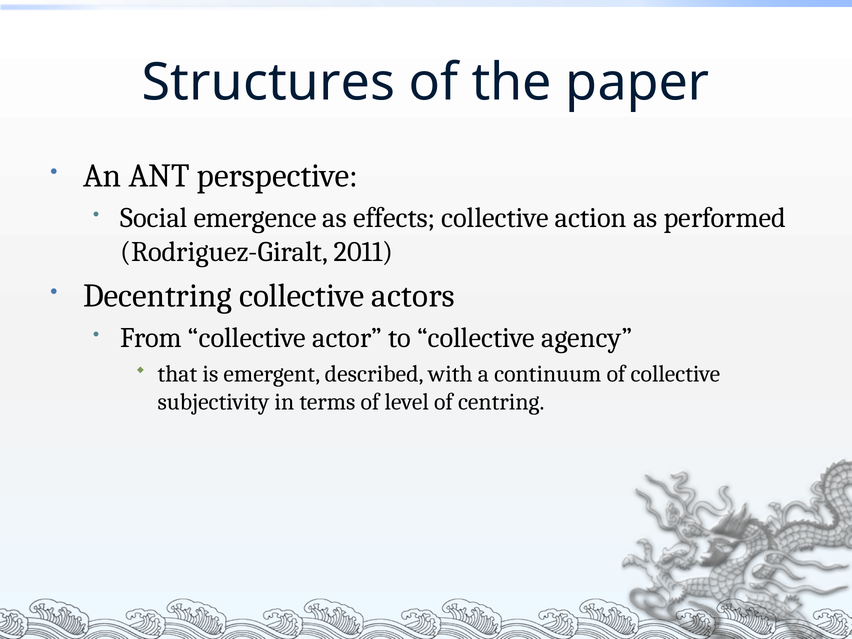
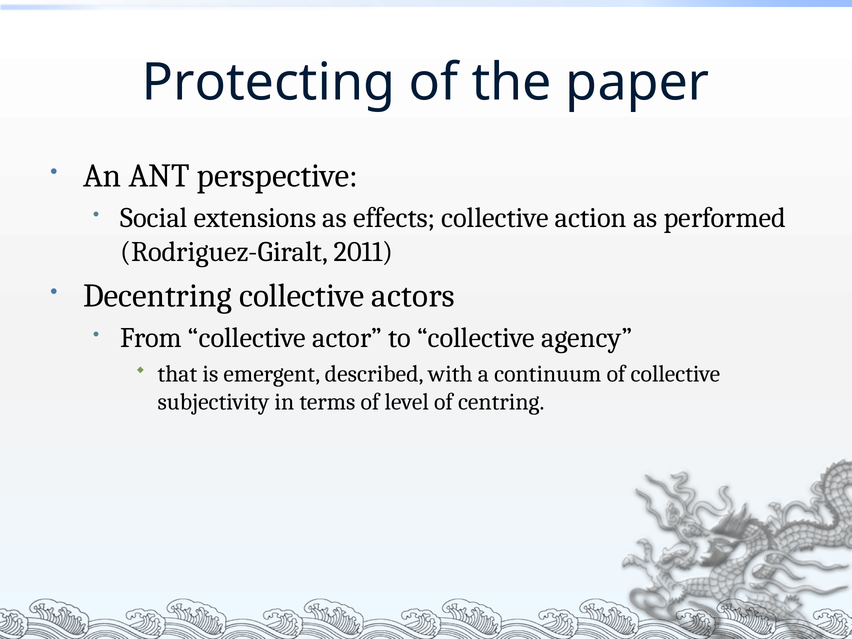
Structures: Structures -> Protecting
emergence: emergence -> extensions
